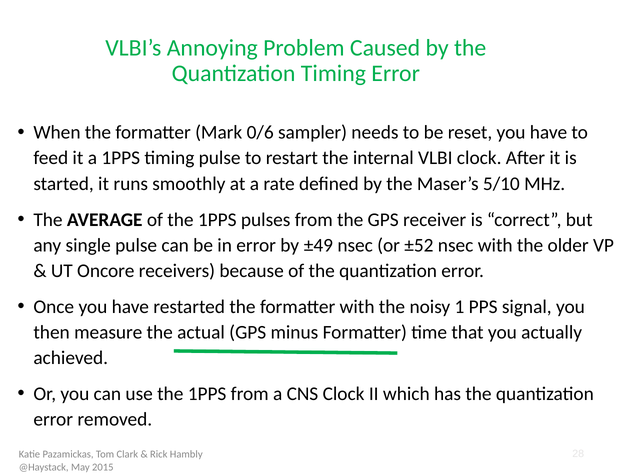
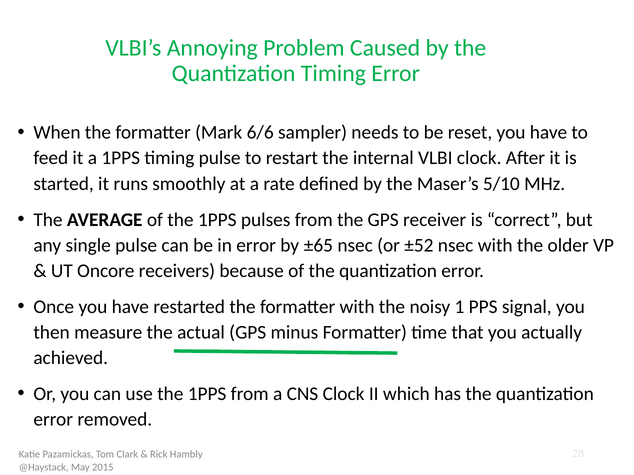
0/6: 0/6 -> 6/6
±49: ±49 -> ±65
